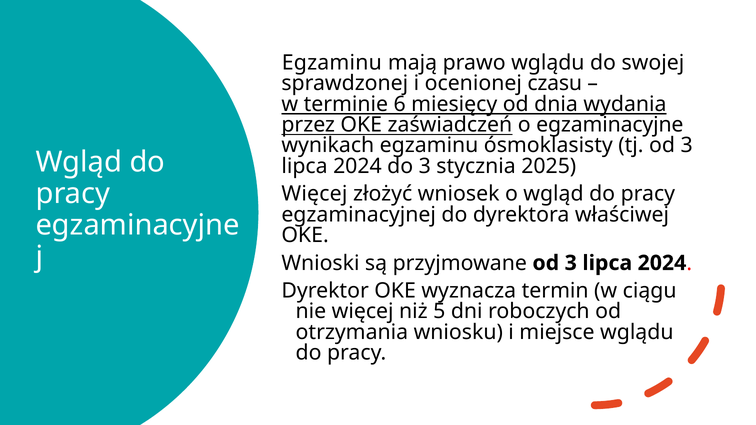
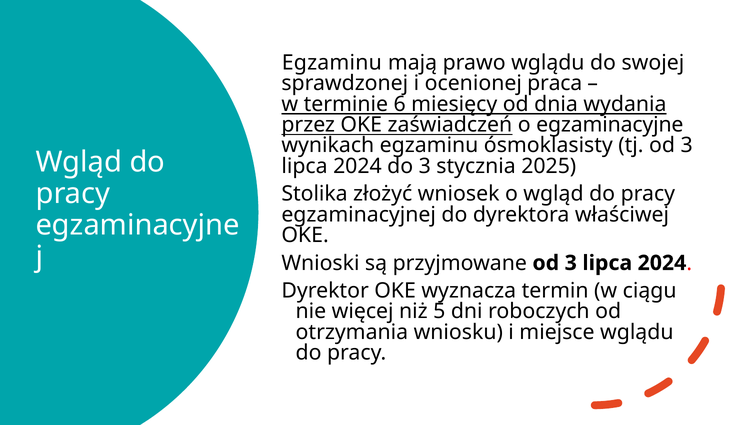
czasu: czasu -> praca
Więcej at (314, 194): Więcej -> Stolika
